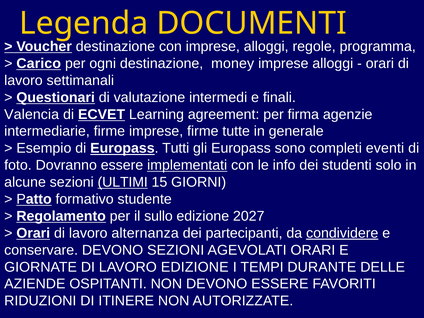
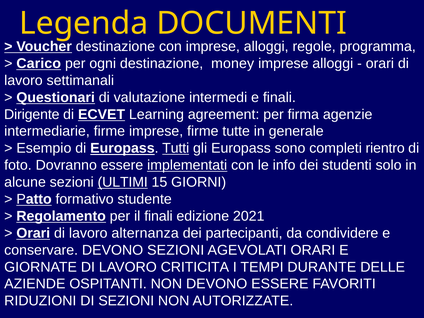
Valencia: Valencia -> Dirigente
Tutti underline: none -> present
eventi: eventi -> rientro
il sullo: sullo -> finali
2027: 2027 -> 2021
condividere underline: present -> none
LAVORO EDIZIONE: EDIZIONE -> CRITICITA
DI ITINERE: ITINERE -> SEZIONI
